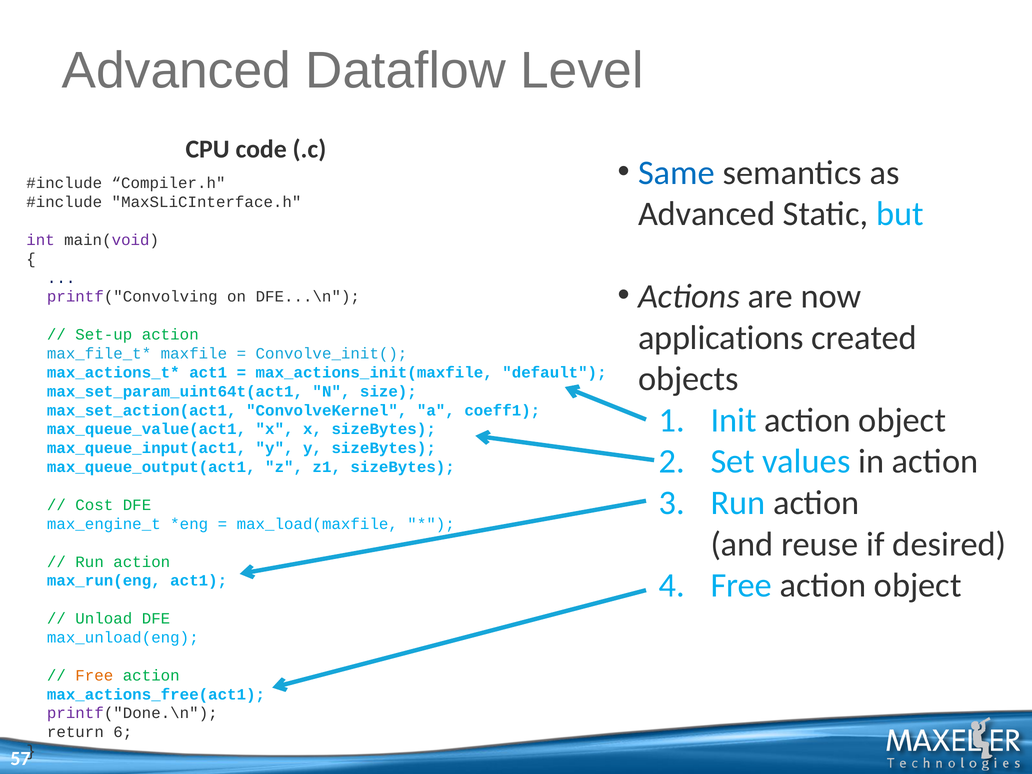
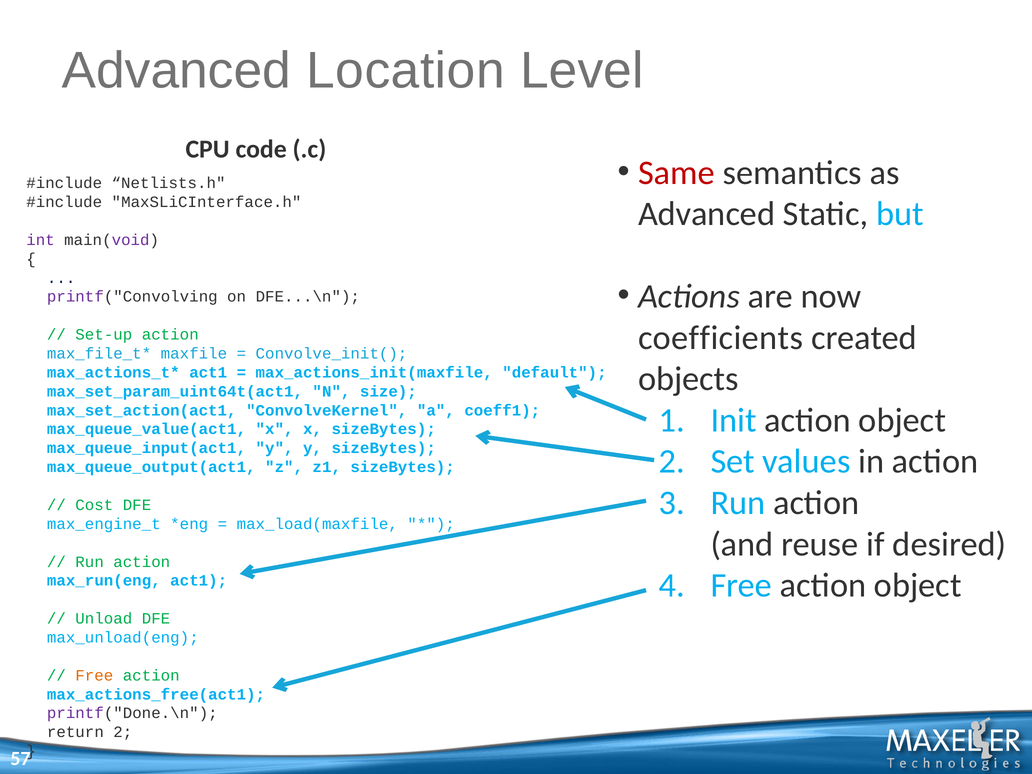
Dataflow: Dataflow -> Location
Same colour: blue -> red
Compiler.h: Compiler.h -> Netlists.h
applications: applications -> coefficients
return 6: 6 -> 2
